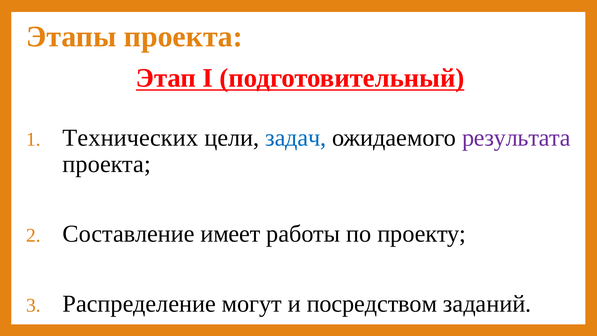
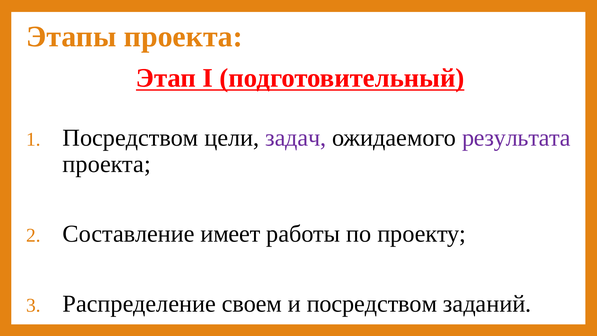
Технических at (130, 138): Технических -> Посредством
задач colour: blue -> purple
могут: могут -> своем
